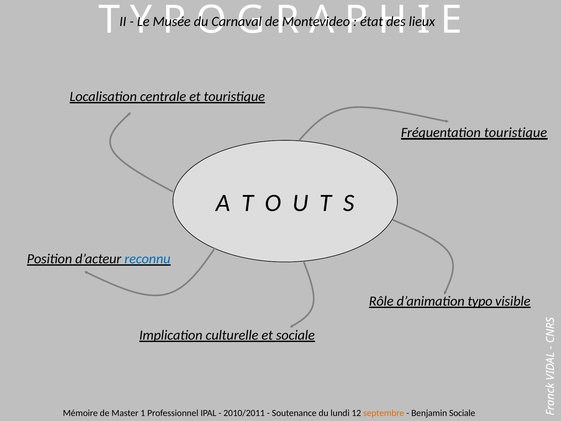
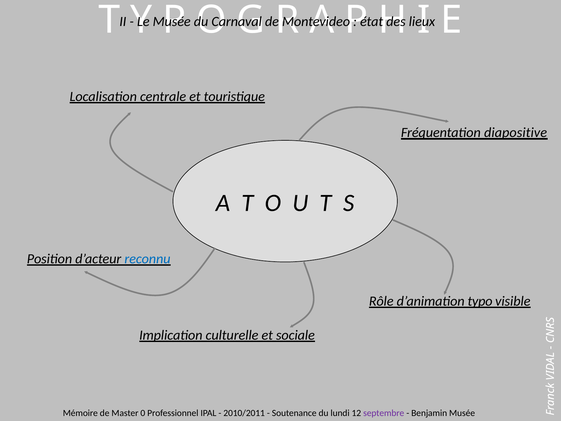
Fréquentation touristique: touristique -> diapositive
1: 1 -> 0
septembre colour: orange -> purple
Benjamin Sociale: Sociale -> Musée
